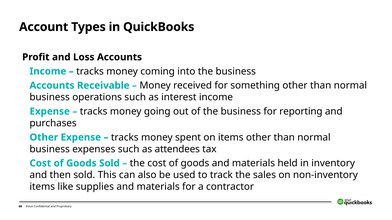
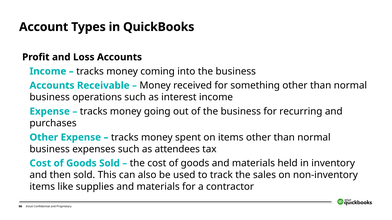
reporting: reporting -> recurring
